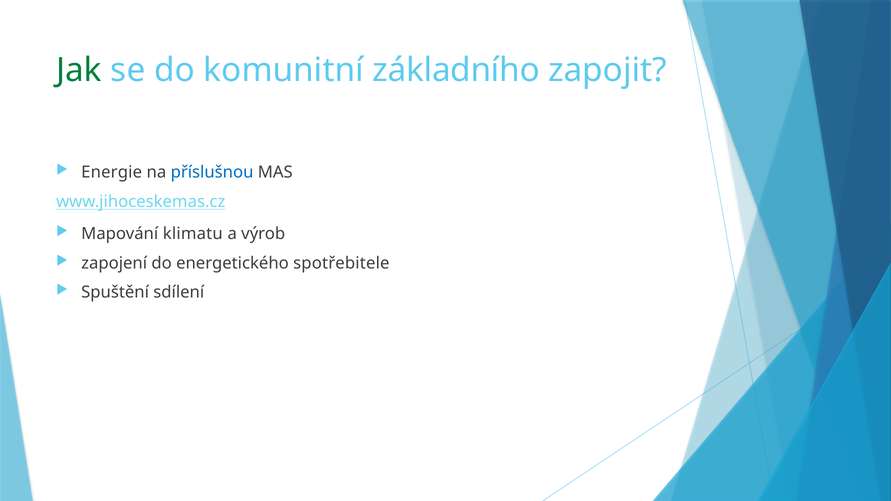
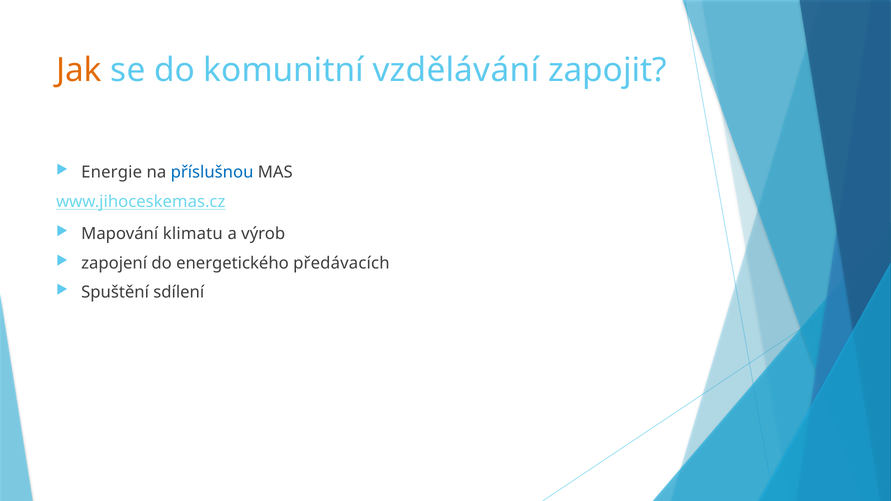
Jak colour: green -> orange
základního: základního -> vzdělávání
spotřebitele: spotřebitele -> předávacích
